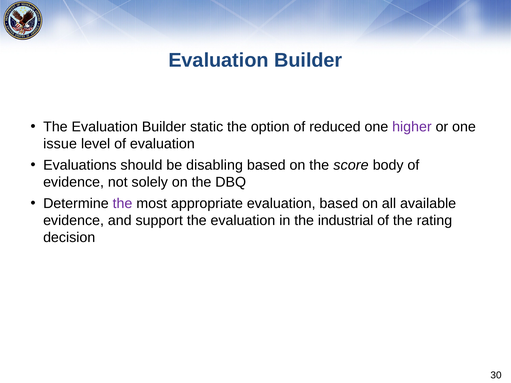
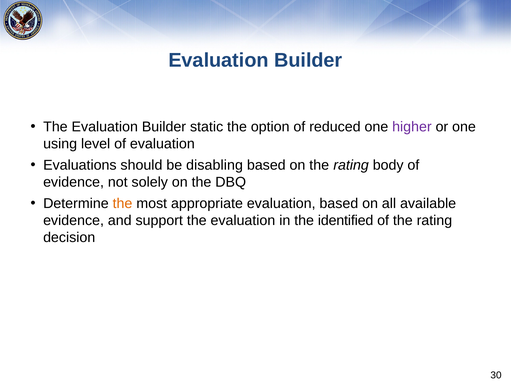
issue: issue -> using
on the score: score -> rating
the at (122, 204) colour: purple -> orange
industrial: industrial -> identified
